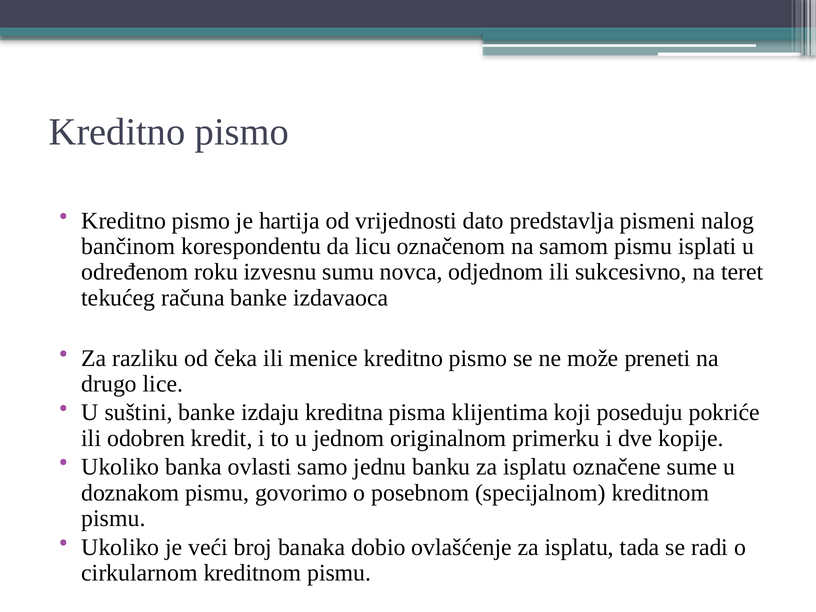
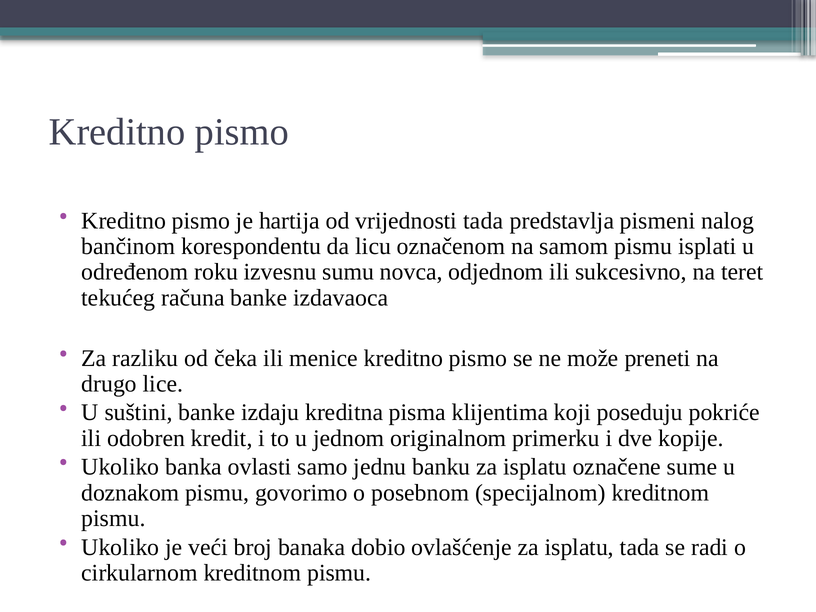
vrijednosti dato: dato -> tada
